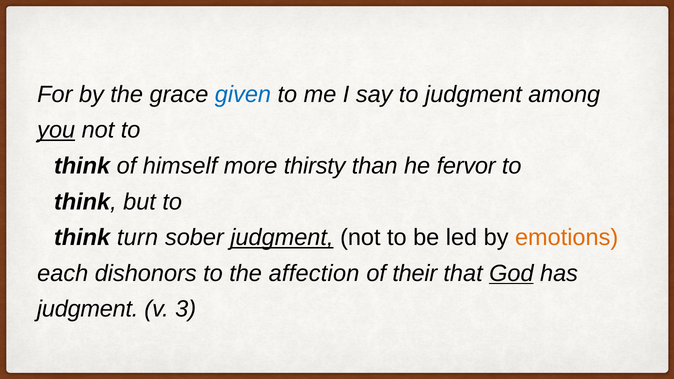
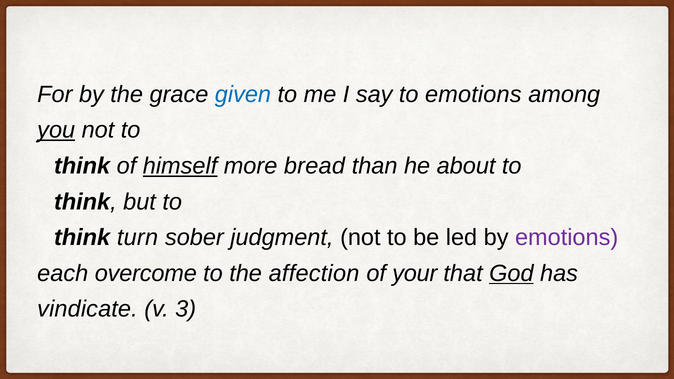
to judgment: judgment -> emotions
himself underline: none -> present
thirsty: thirsty -> bread
fervor: fervor -> about
judgment at (282, 238) underline: present -> none
emotions at (567, 238) colour: orange -> purple
dishonors: dishonors -> overcome
their: their -> your
judgment at (88, 309): judgment -> vindicate
